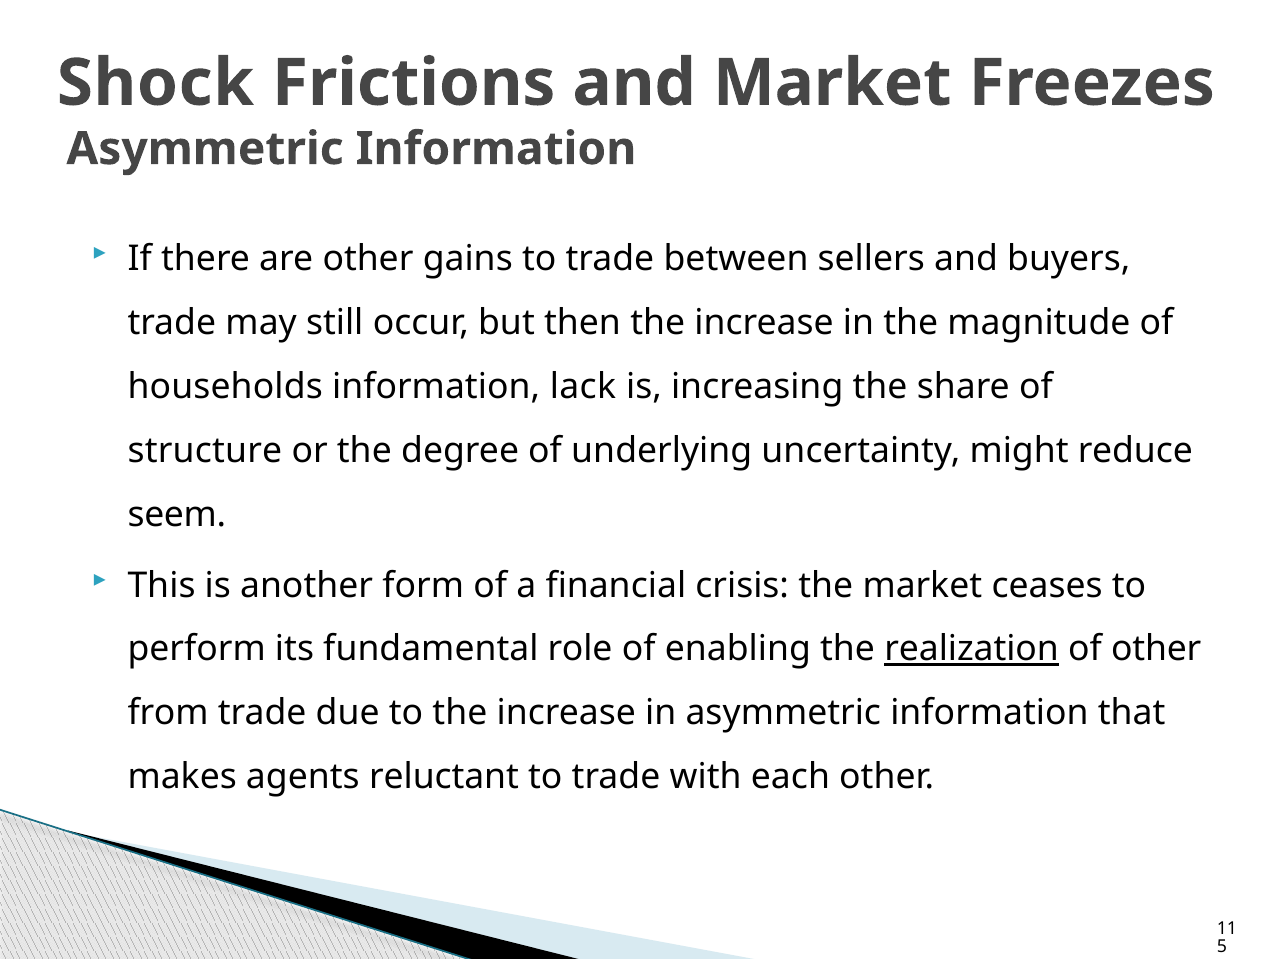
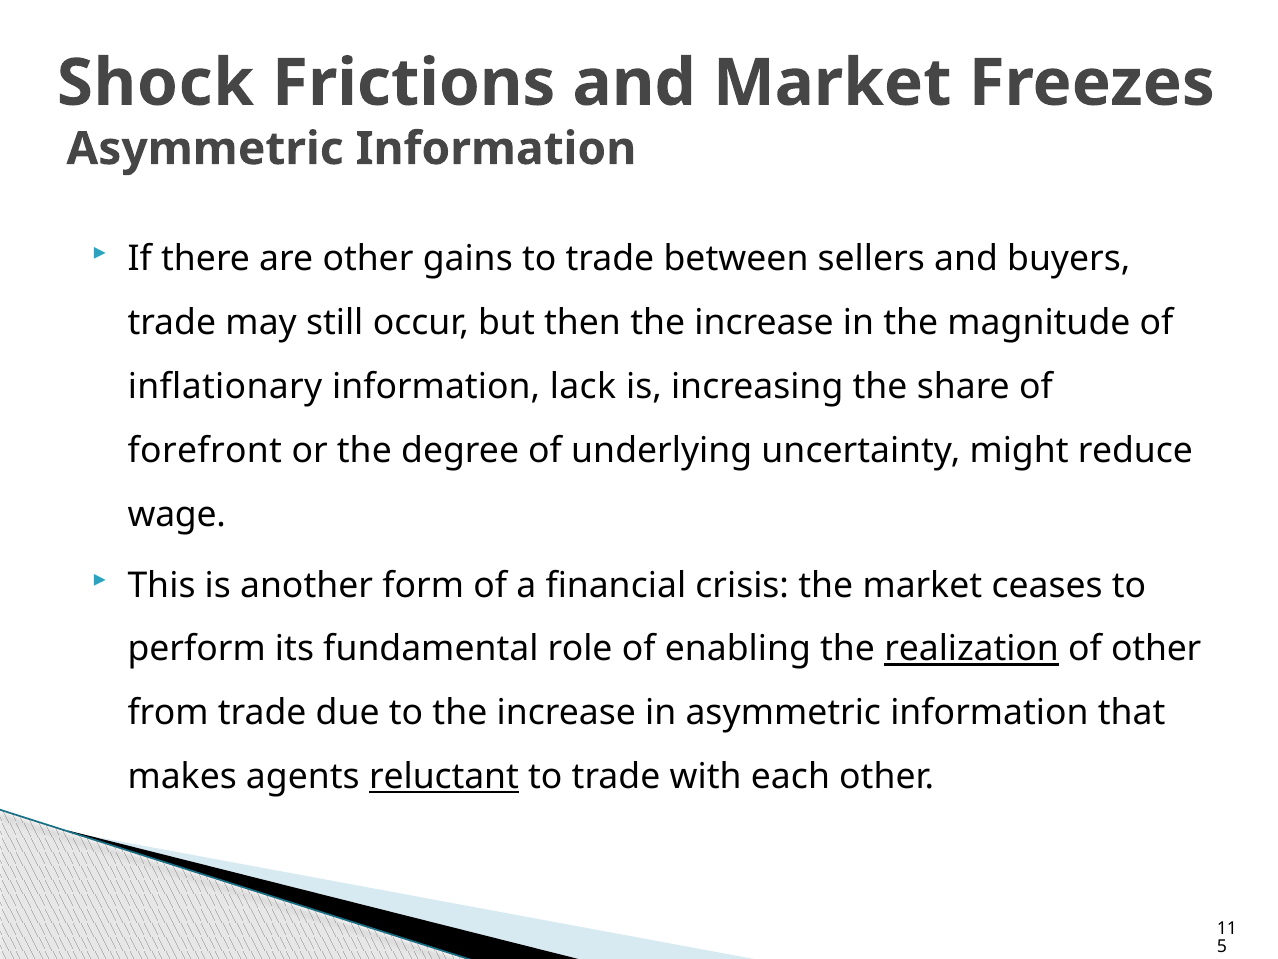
households: households -> inflationary
structure: structure -> forefront
seem: seem -> wage
reluctant underline: none -> present
